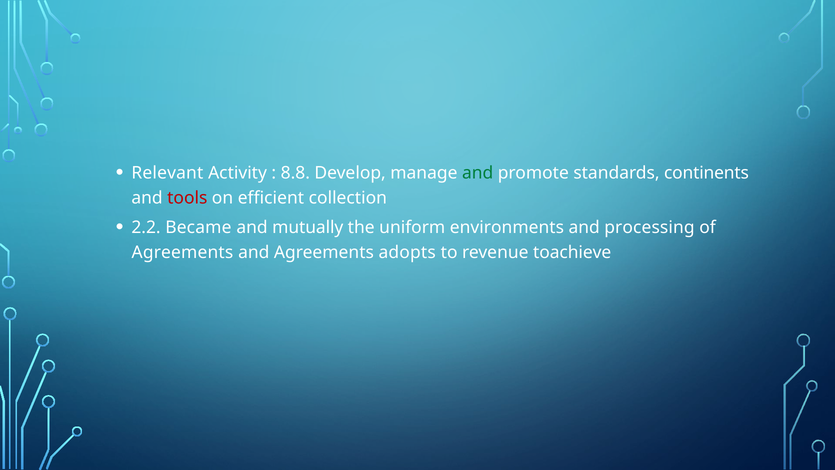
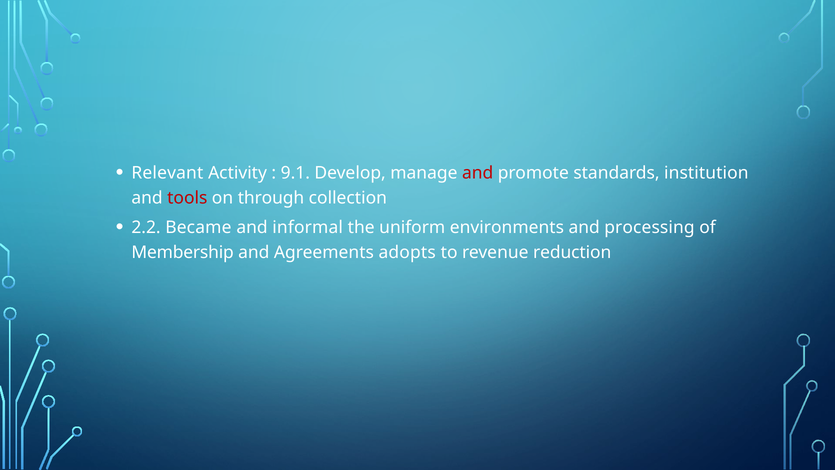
8.8: 8.8 -> 9.1
and at (478, 173) colour: green -> red
continents: continents -> institution
efficient: efficient -> through
mutually: mutually -> informal
Agreements at (182, 253): Agreements -> Membership
toachieve: toachieve -> reduction
